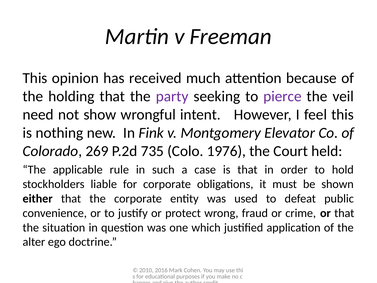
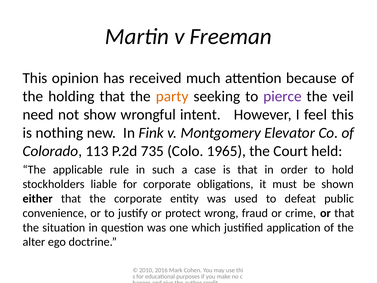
party colour: purple -> orange
269: 269 -> 113
1976: 1976 -> 1965
